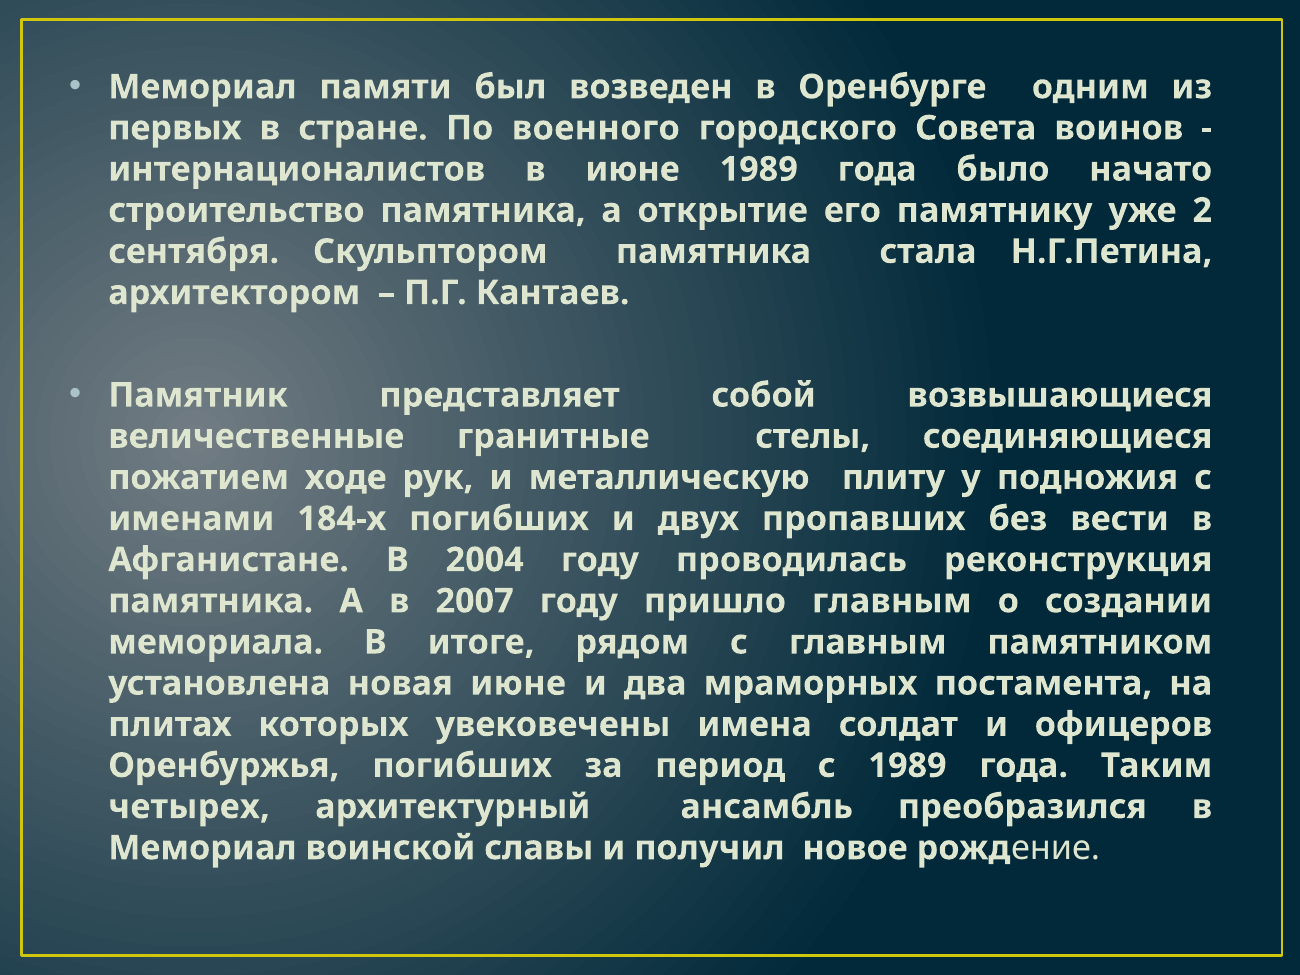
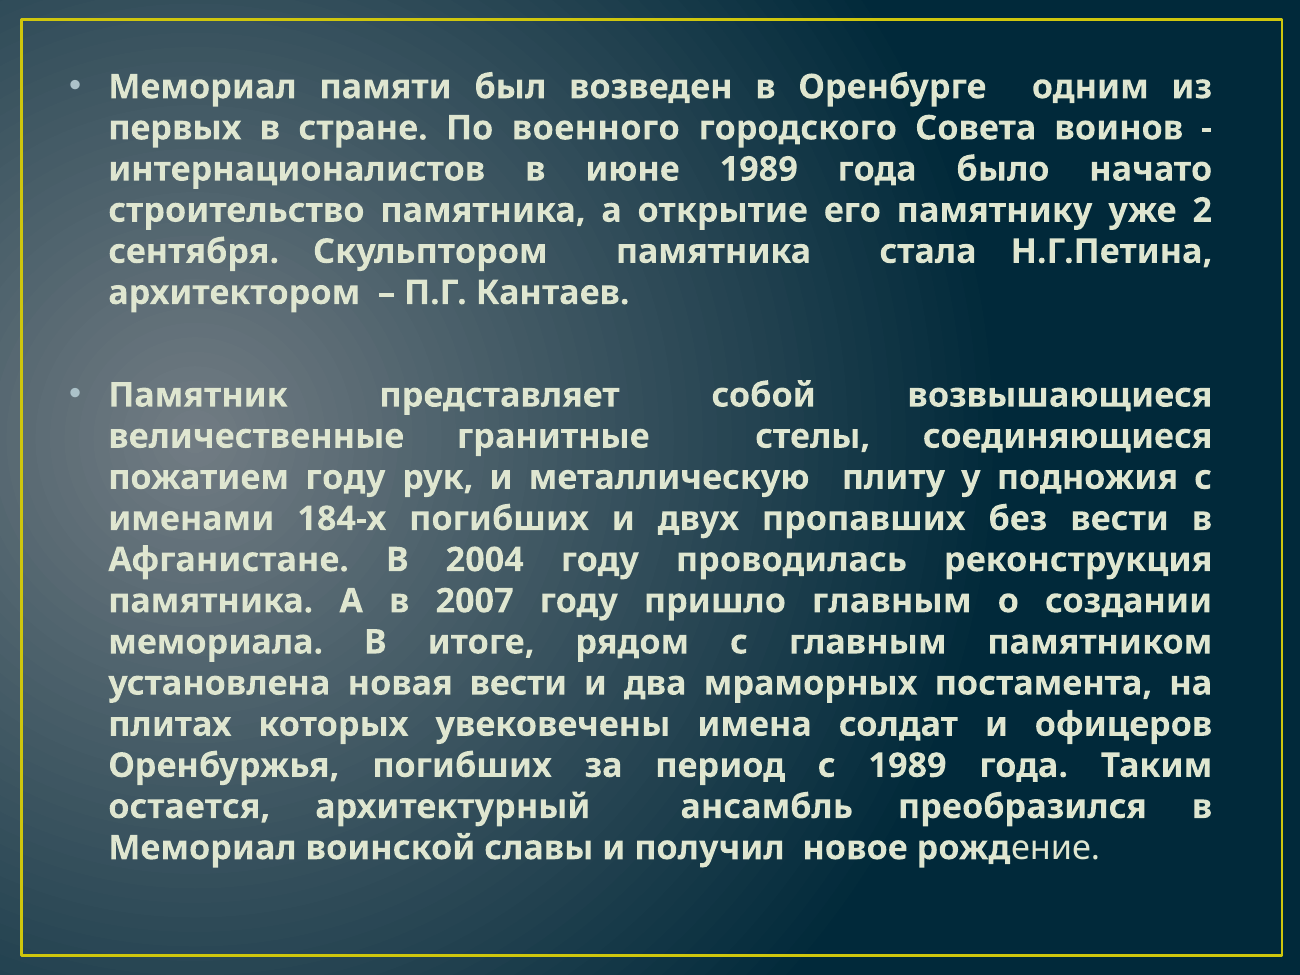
пожатием ходе: ходе -> году
новая июне: июне -> вести
четырех: четырех -> остается
